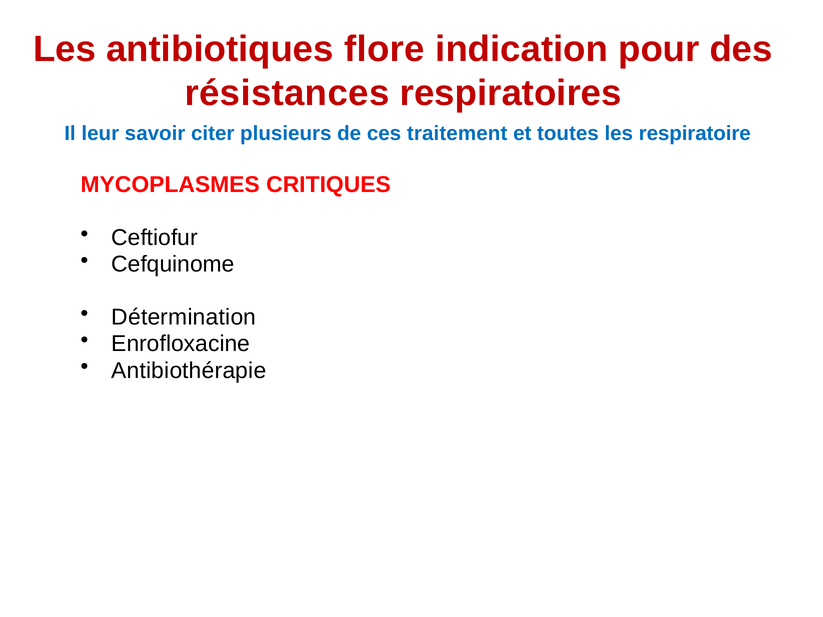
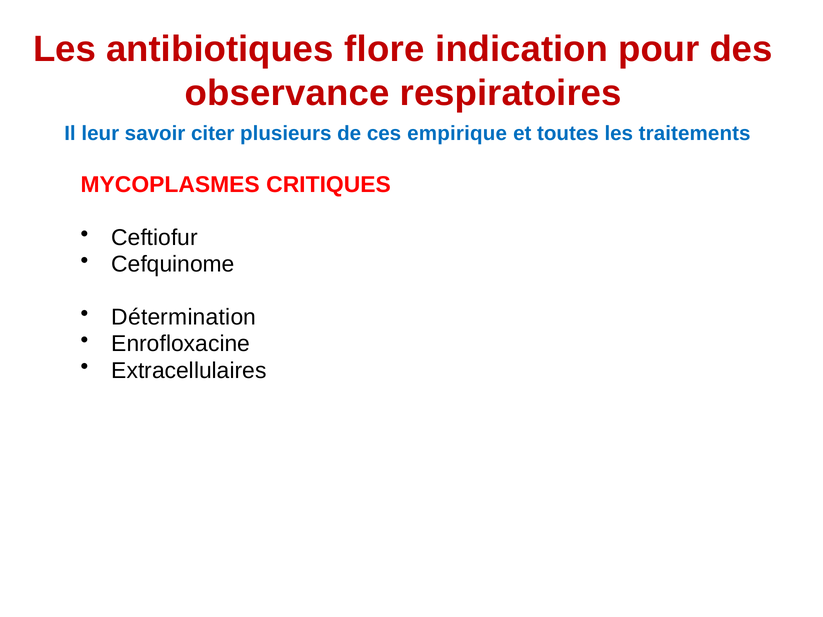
résistances: résistances -> observance
traitement: traitement -> empirique
respiratoire: respiratoire -> traitements
Antibiothérapie: Antibiothérapie -> Extracellulaires
